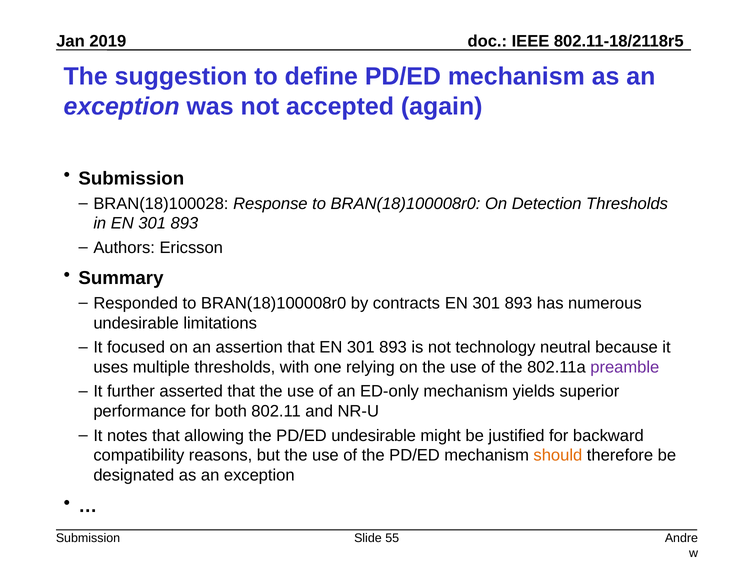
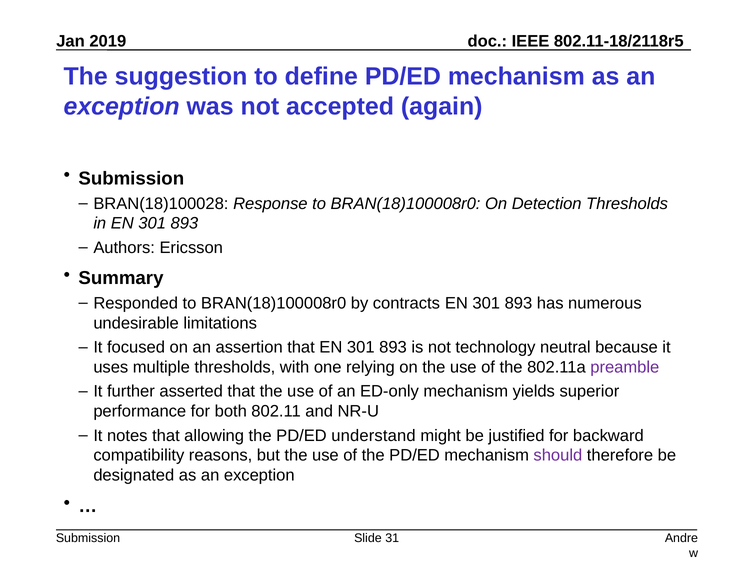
PD/ED undesirable: undesirable -> understand
should colour: orange -> purple
55: 55 -> 31
